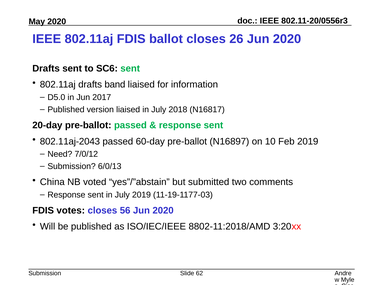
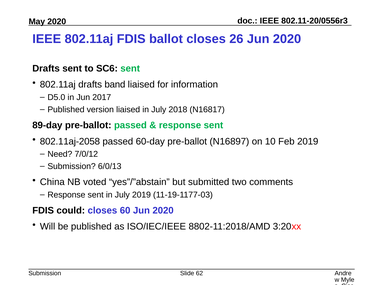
20-day: 20-day -> 89-day
802.11aj-2043: 802.11aj-2043 -> 802.11aj-2058
votes: votes -> could
56: 56 -> 60
